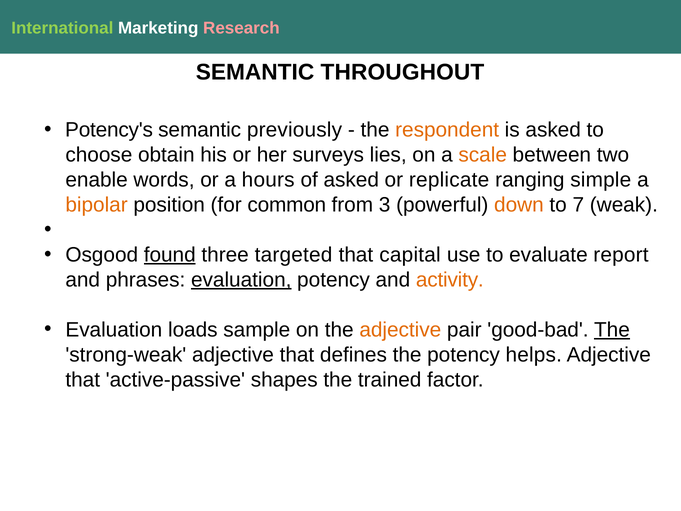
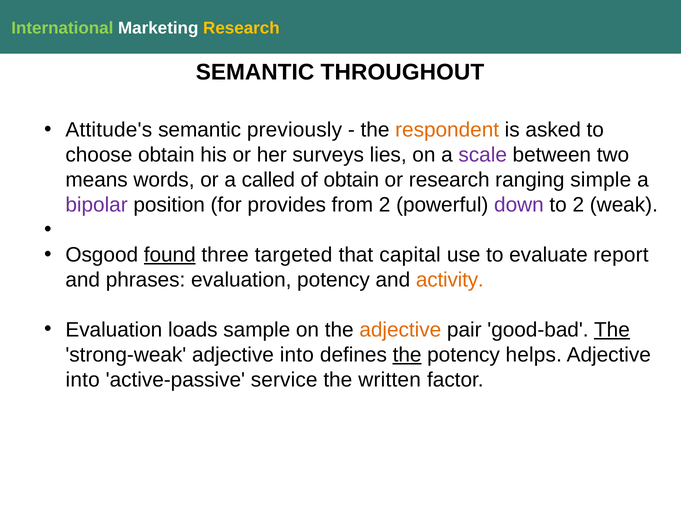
Research at (241, 28) colour: pink -> yellow
Potency's: Potency's -> Attitude's
scale colour: orange -> purple
enable: enable -> means
hours: hours -> called
of asked: asked -> obtain
or replicate: replicate -> research
bipolar colour: orange -> purple
common: common -> provides
from 3: 3 -> 2
down colour: orange -> purple
to 7: 7 -> 2
evaluation at (241, 280) underline: present -> none
strong-weak adjective that: that -> into
the at (407, 355) underline: none -> present
that at (83, 379): that -> into
shapes: shapes -> service
trained: trained -> written
